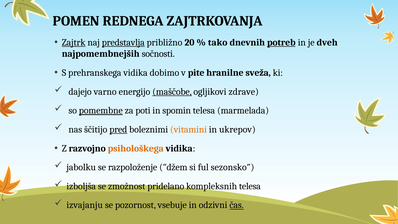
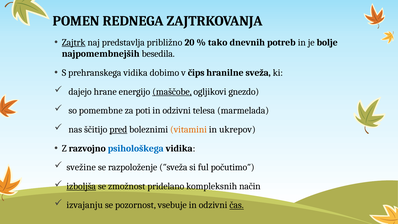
predstavlja underline: present -> none
potreb underline: present -> none
dveh: dveh -> bolje
sočnosti: sočnosti -> besedila
pite: pite -> čips
varno: varno -> hrane
zdrave: zdrave -> gnezdo
pomembne underline: present -> none
spomin at (177, 110): spomin -> odzivni
psihološkega colour: orange -> blue
jabolku: jabolku -> svežine
″džem: ″džem -> ″sveža
sezonsko″: sezonsko″ -> počutimo″
izboljša underline: none -> present
kompleksnih telesa: telesa -> način
